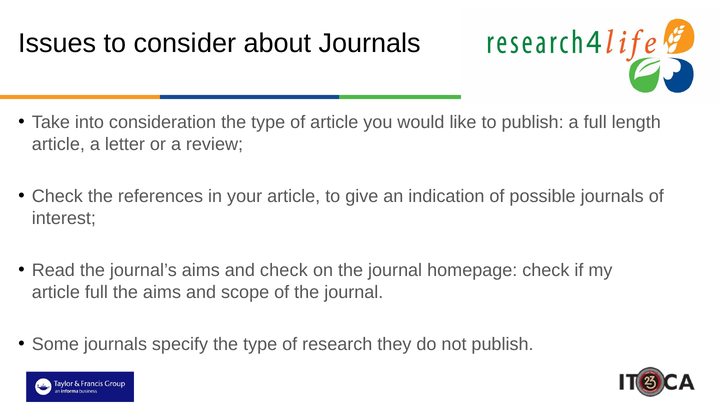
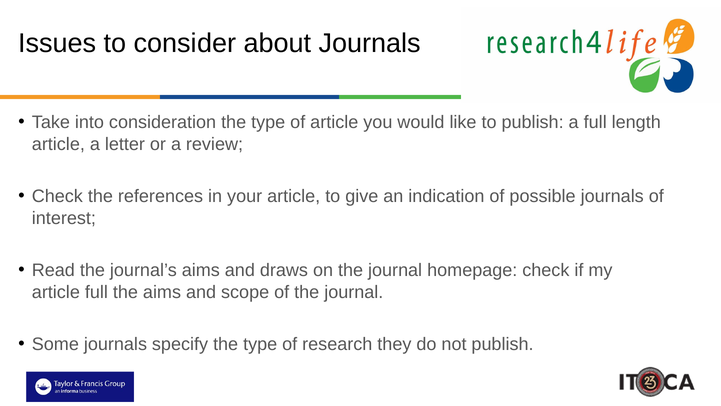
and check: check -> draws
